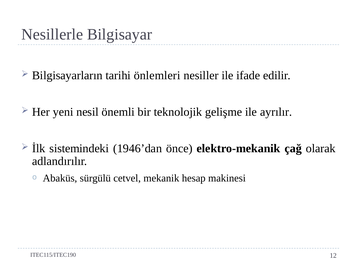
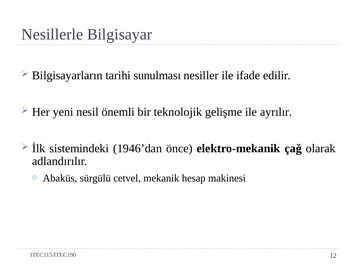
önlemleri: önlemleri -> sunulması
